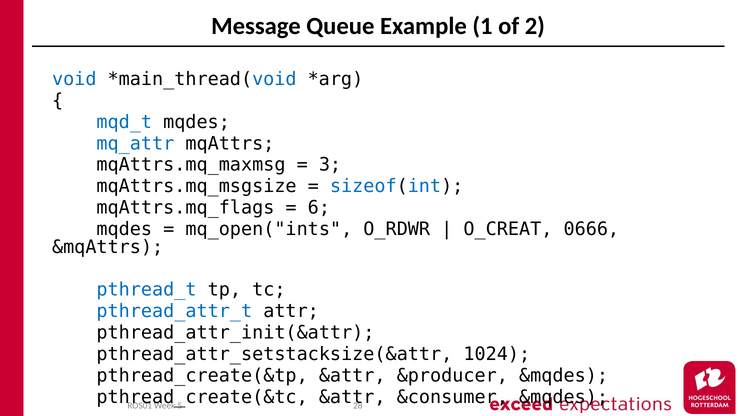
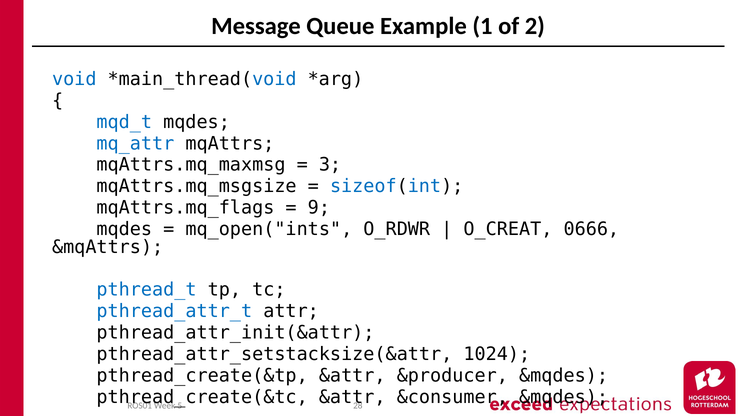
6: 6 -> 9
